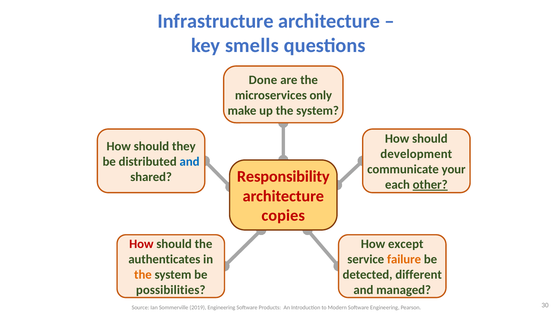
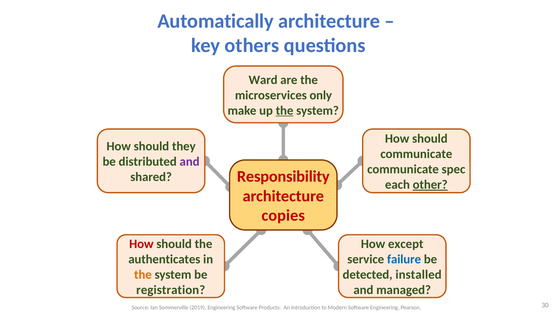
Infrastructure: Infrastructure -> Automatically
smells: smells -> others
Done: Done -> Ward
the at (285, 110) underline: none -> present
development at (416, 154): development -> communicate
and at (190, 162) colour: blue -> purple
your: your -> spec
failure colour: orange -> blue
different: different -> installed
possibilities: possibilities -> registration
